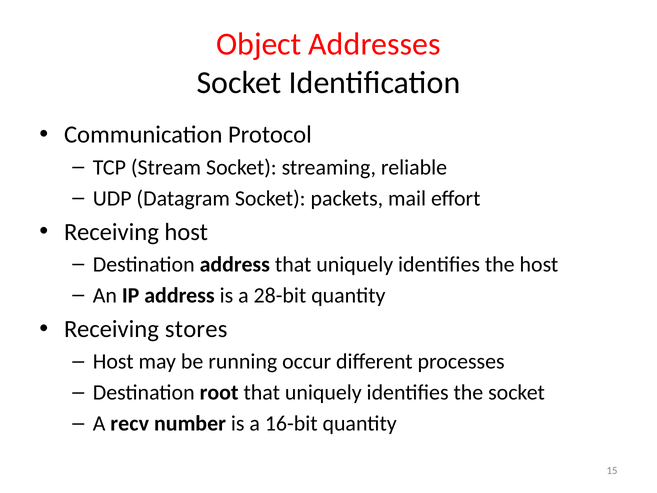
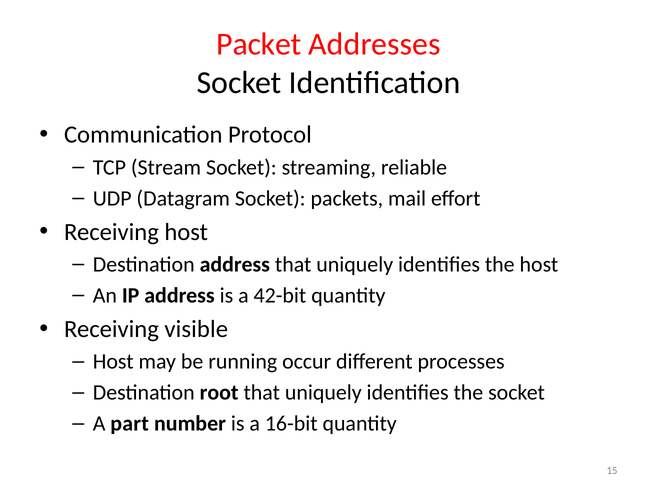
Object: Object -> Packet
28-bit: 28-bit -> 42-bit
stores: stores -> visible
recv: recv -> part
